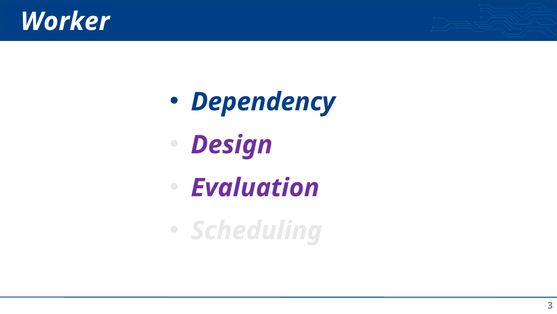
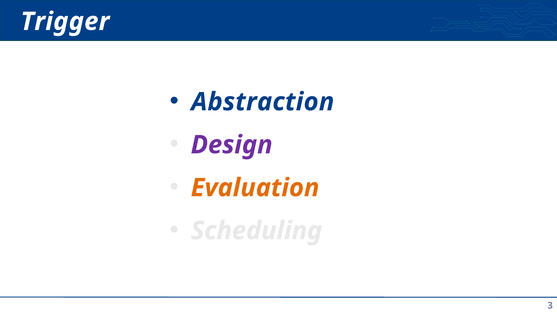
Worker: Worker -> Trigger
Dependency: Dependency -> Abstraction
Evaluation colour: purple -> orange
